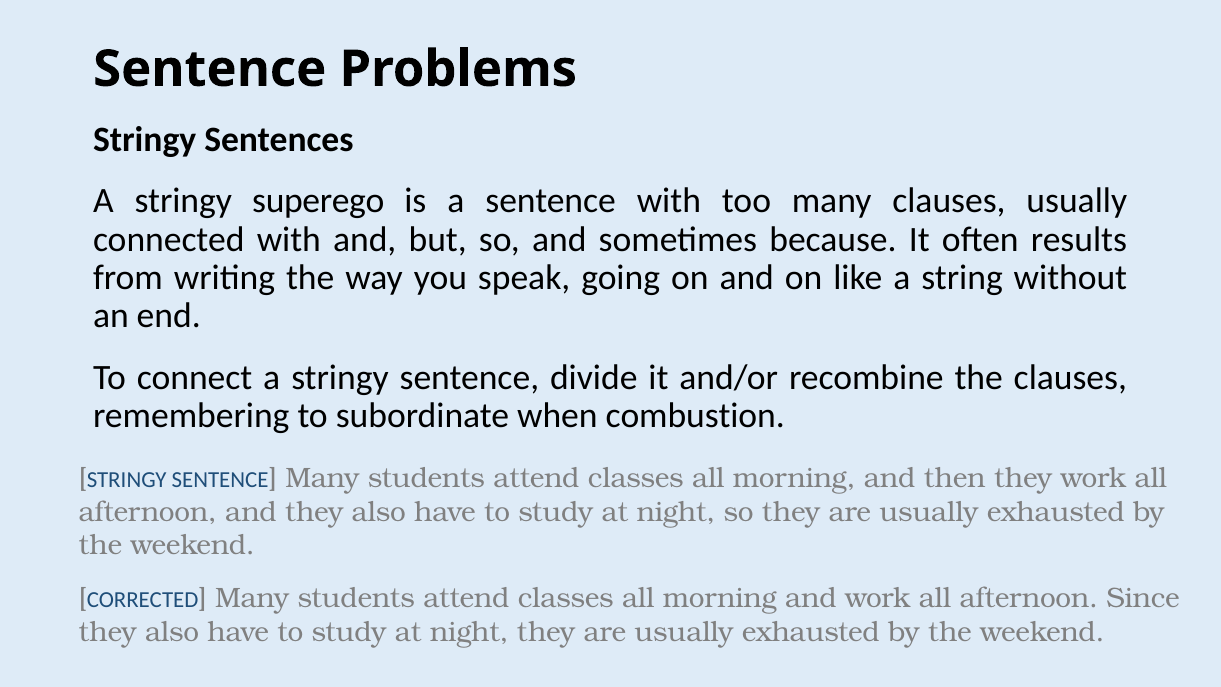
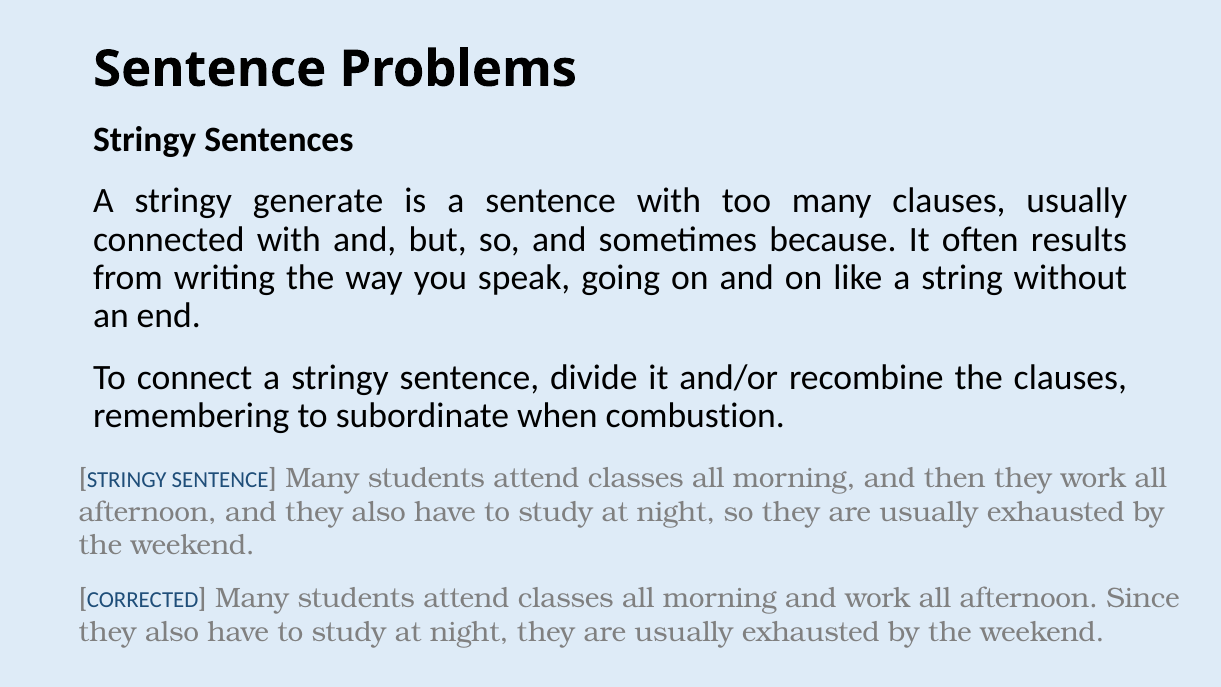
superego: superego -> generate
